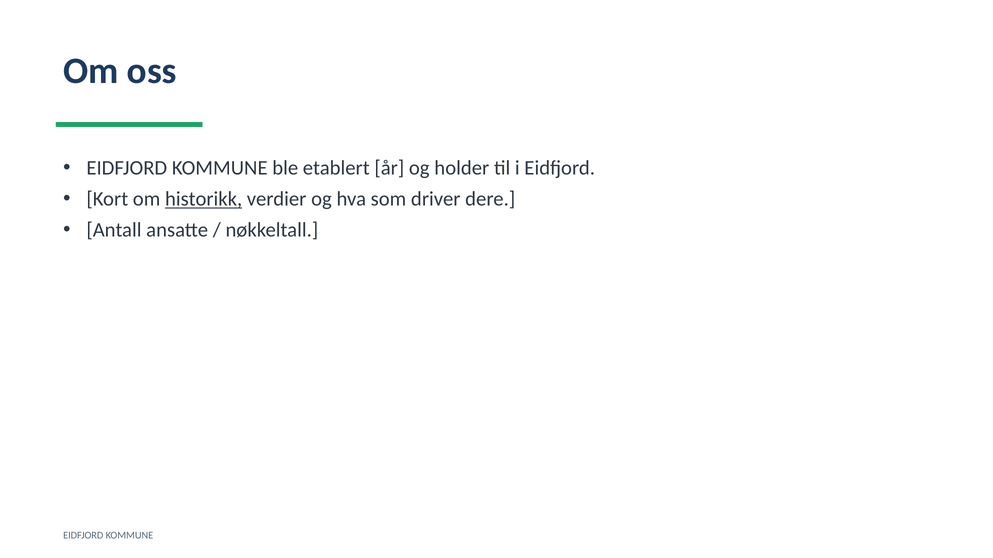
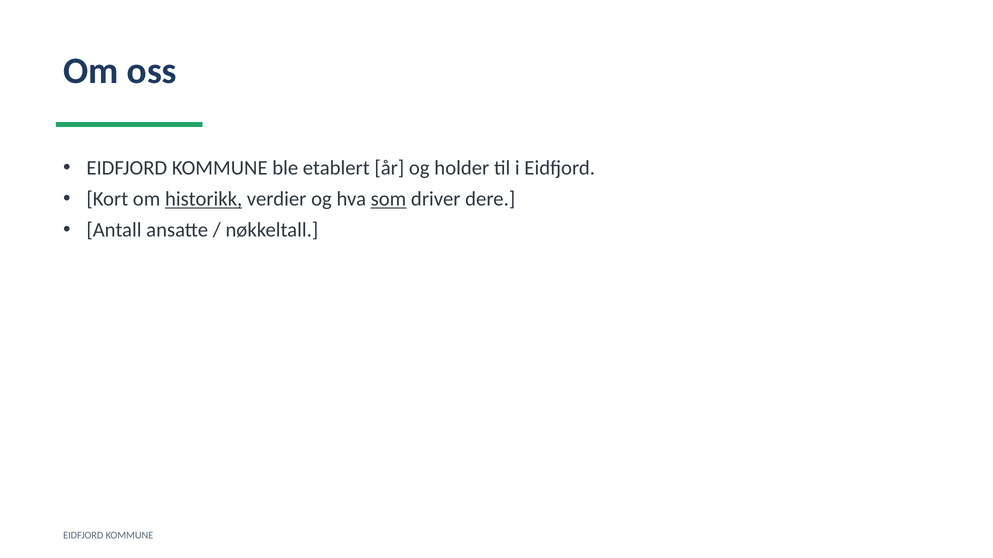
som underline: none -> present
